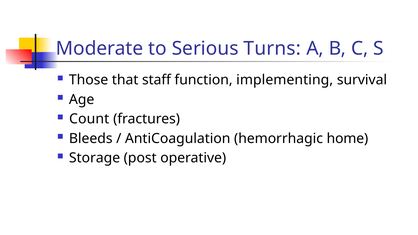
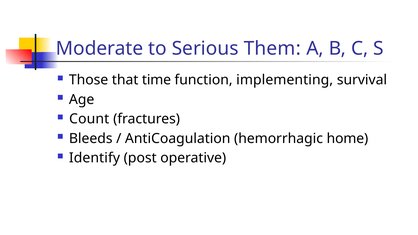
Turns: Turns -> Them
staff: staff -> time
Storage: Storage -> Identify
